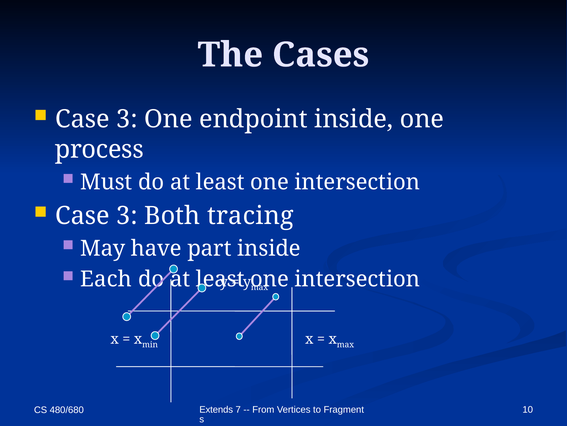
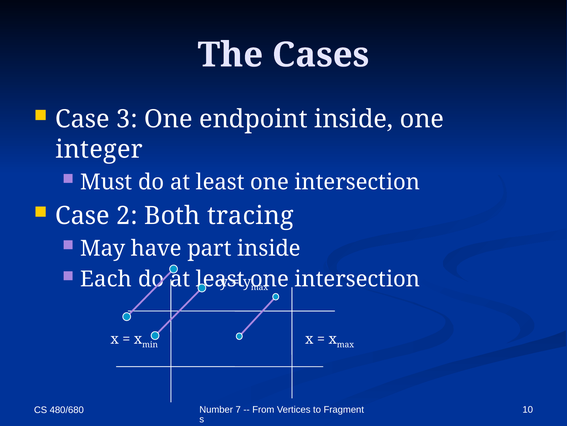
process: process -> integer
3 at (127, 215): 3 -> 2
Extends: Extends -> Number
